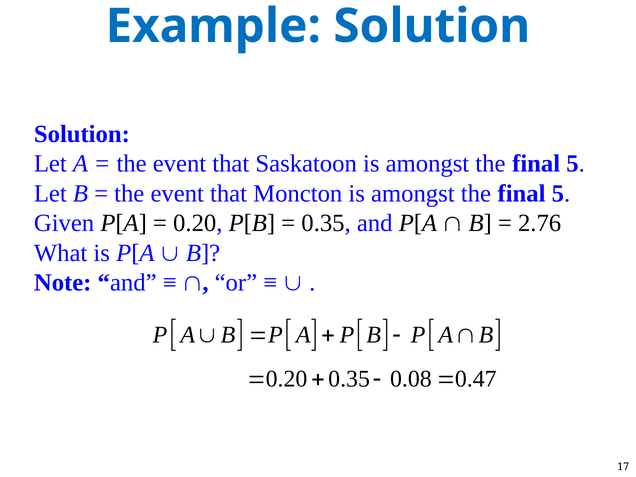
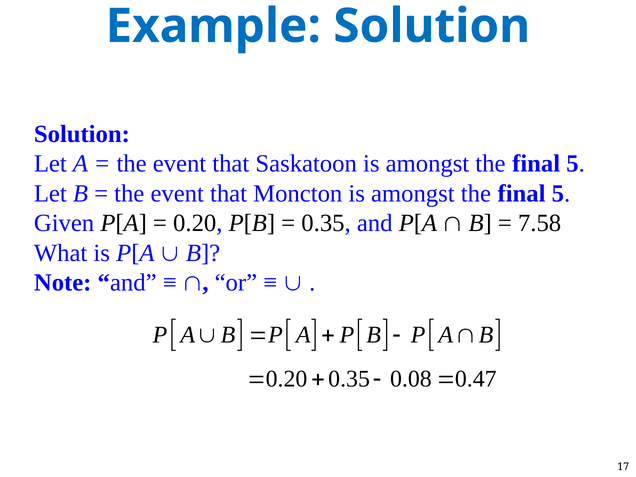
2.76: 2.76 -> 7.58
